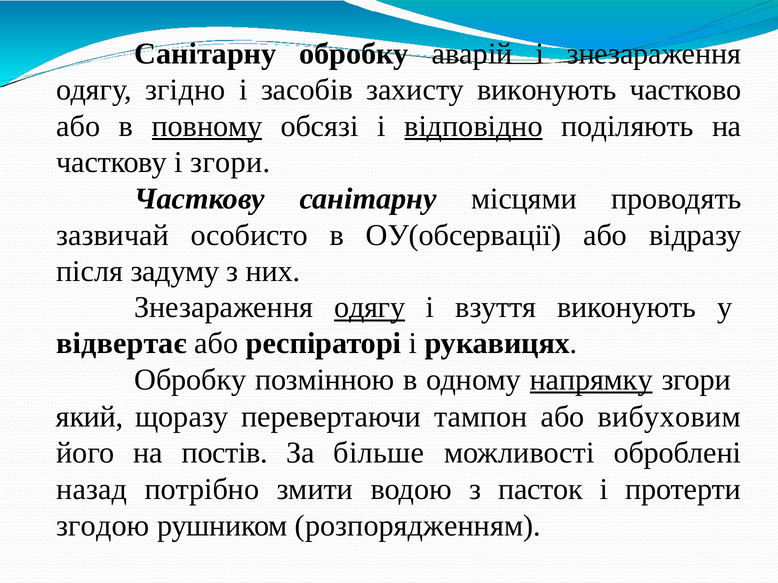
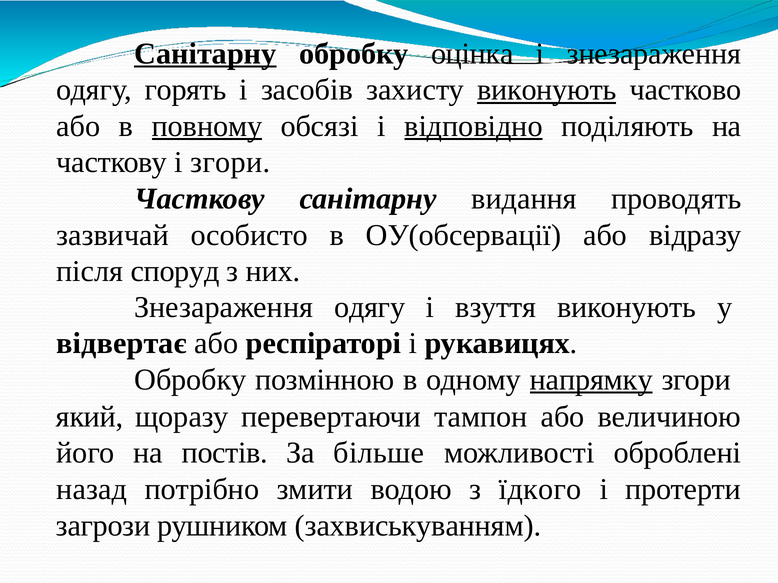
Санітарну at (205, 54) underline: none -> present
аварій: аварій -> оцінка
згідно: згідно -> горять
виконують at (547, 90) underline: none -> present
місцями: місцями -> видання
задуму: задуму -> споруд
одягу at (370, 308) underline: present -> none
вибуховим: вибуховим -> величиною
пасток: пасток -> їдкого
згодою: згодою -> загрози
розпорядженням: розпорядженням -> захвиськуванням
